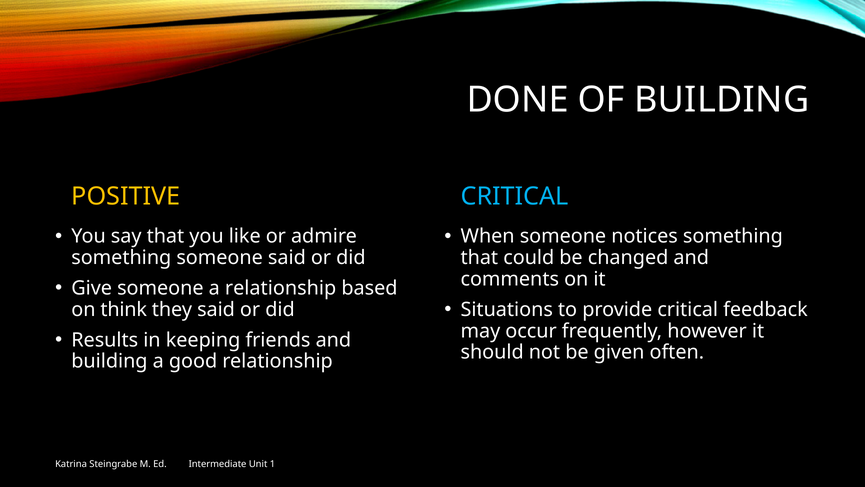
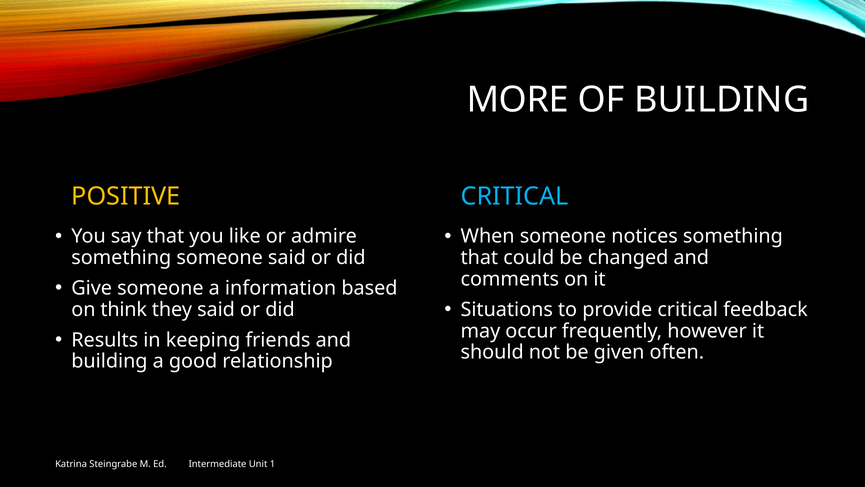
DONE: DONE -> MORE
a relationship: relationship -> information
